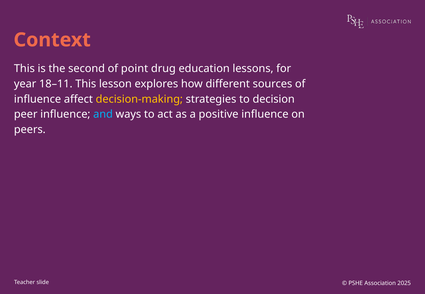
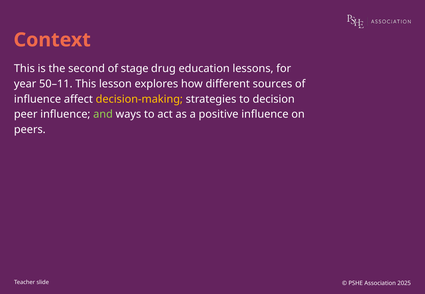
point: point -> stage
18–11: 18–11 -> 50–11
and colour: light blue -> light green
